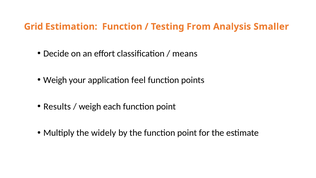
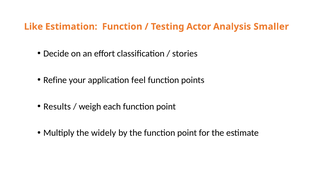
Grid: Grid -> Like
From: From -> Actor
means: means -> stories
Weigh at (55, 80): Weigh -> Refine
